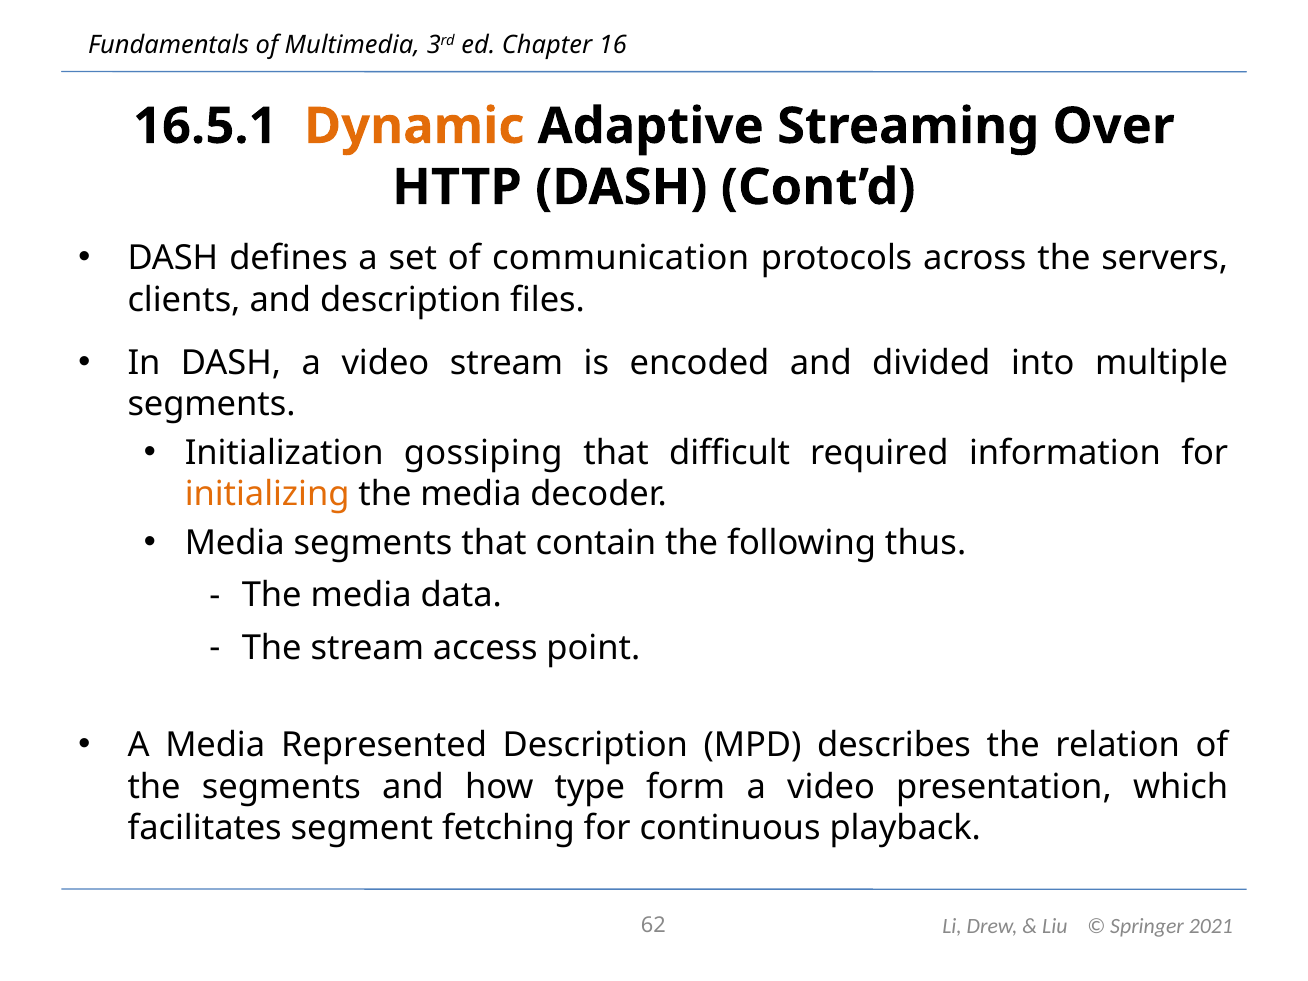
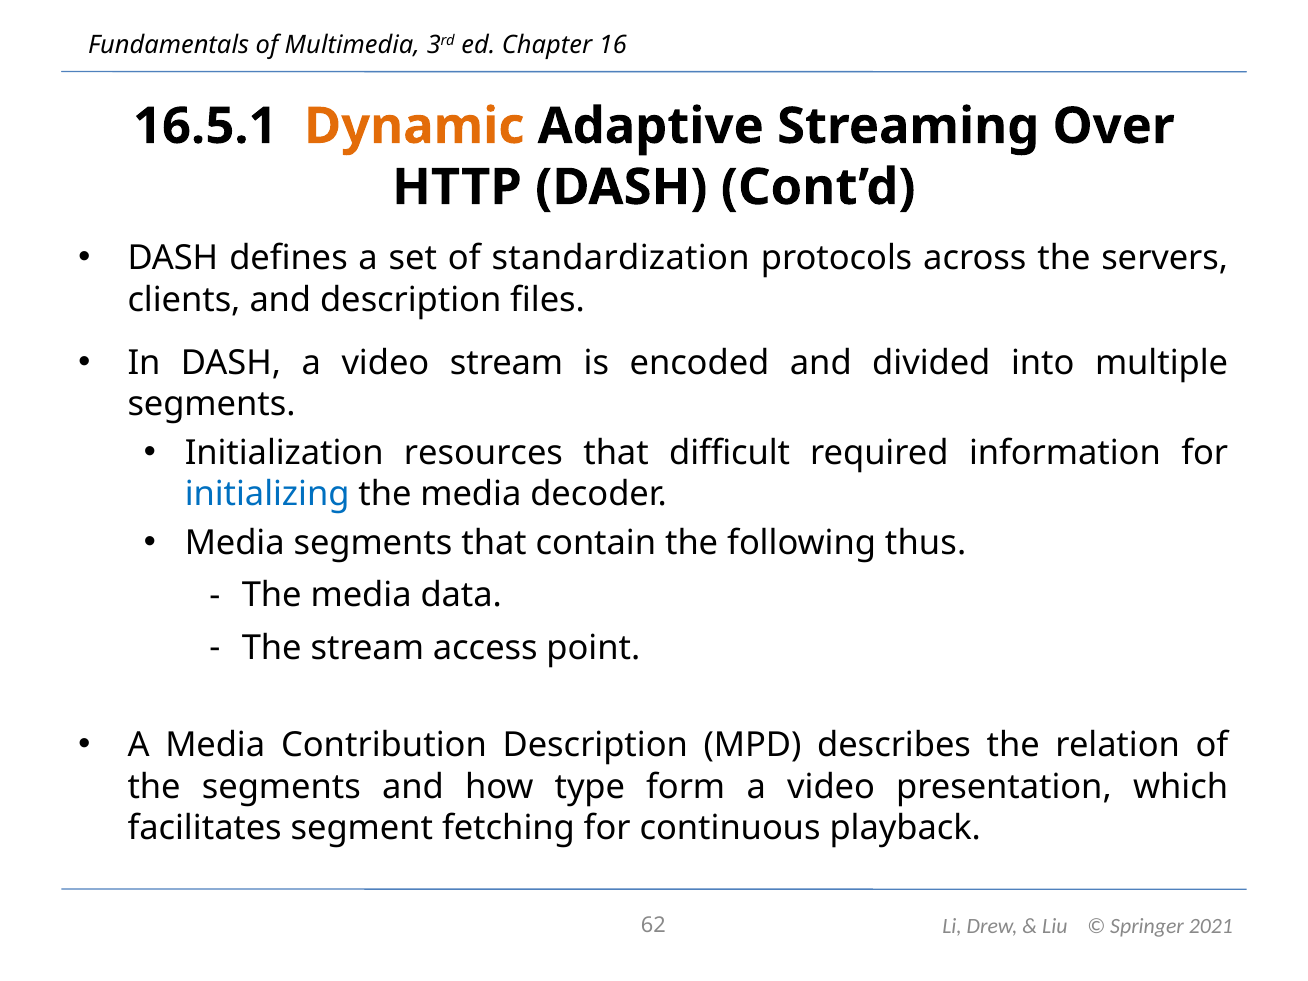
communication: communication -> standardization
gossiping: gossiping -> resources
initializing colour: orange -> blue
Represented: Represented -> Contribution
